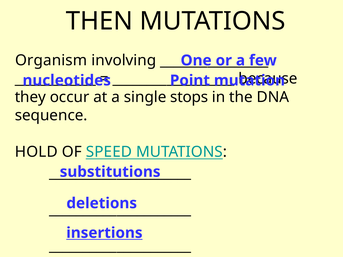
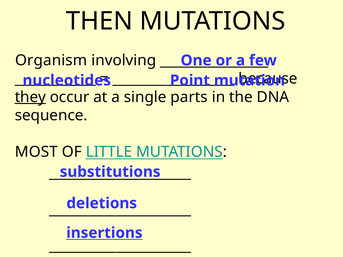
they underline: none -> present
stops: stops -> parts
HOLD: HOLD -> MOST
SPEED: SPEED -> LITTLE
